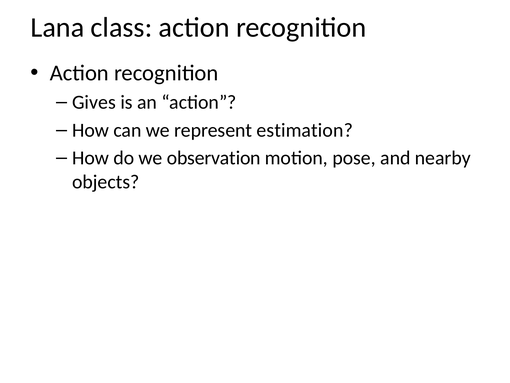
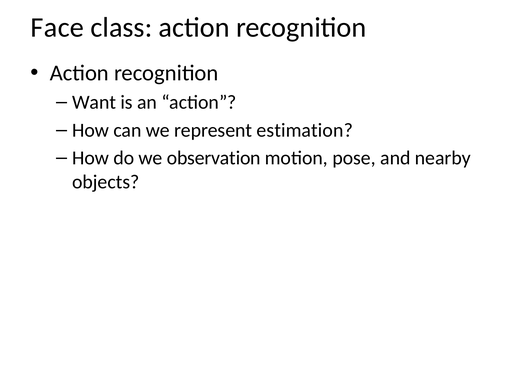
Lana: Lana -> Face
Gives: Gives -> Want
